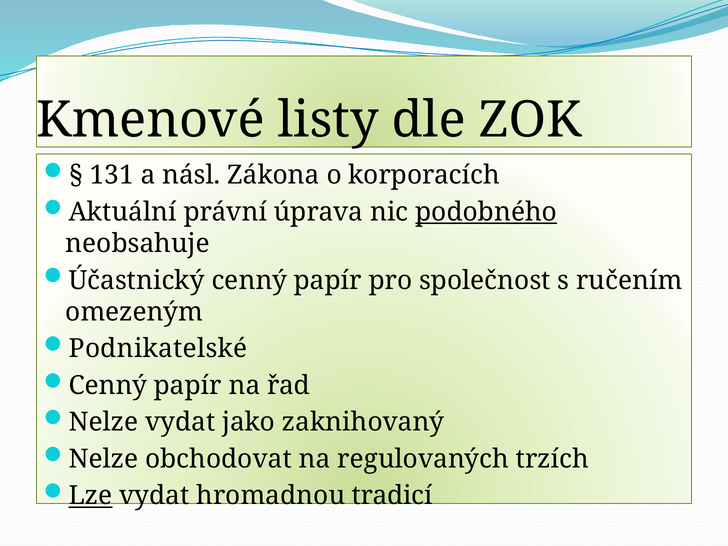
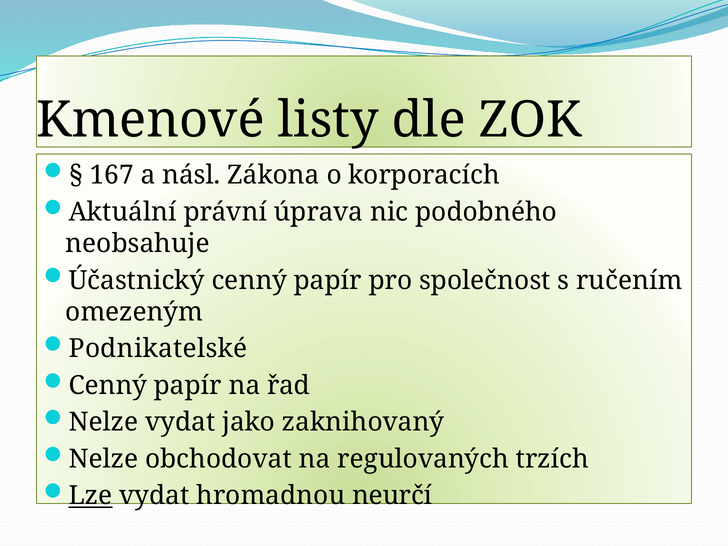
131: 131 -> 167
podobného underline: present -> none
tradicí: tradicí -> neurčí
